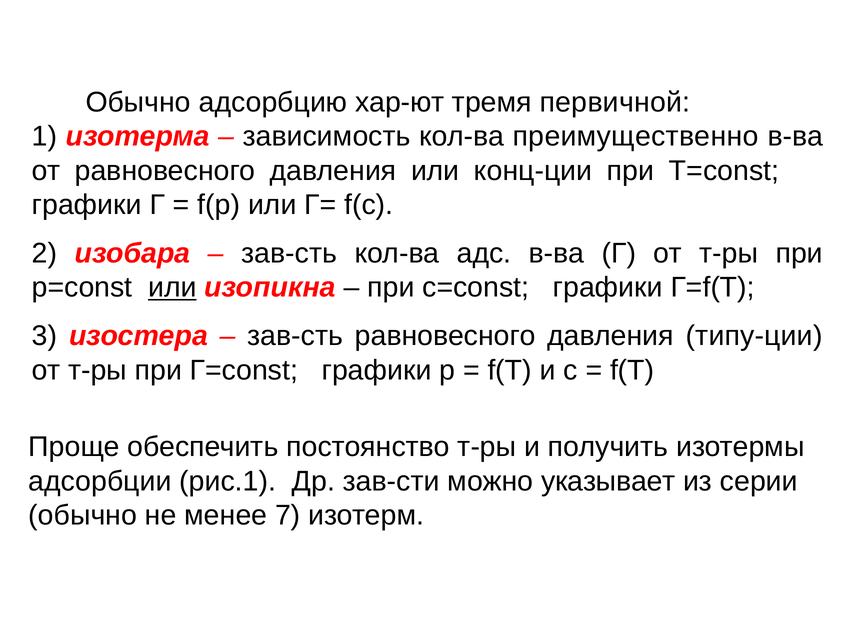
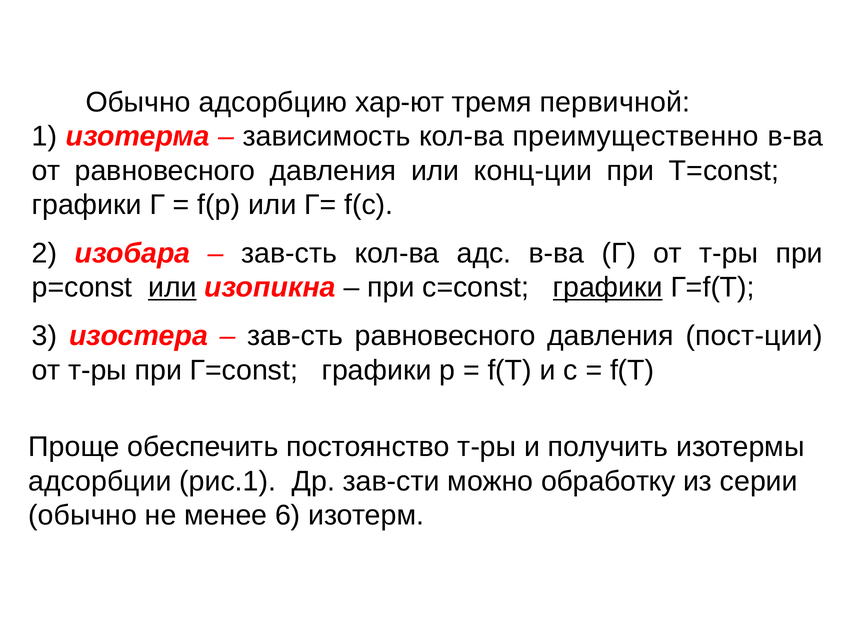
графики at (608, 288) underline: none -> present
типу-ции: типу-ции -> пост-ции
указывает: указывает -> обработку
7: 7 -> 6
